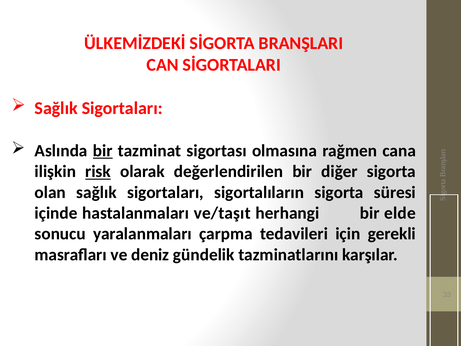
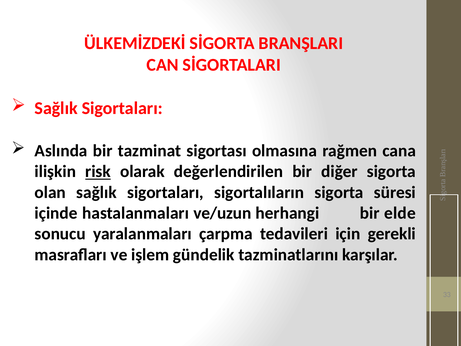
bir at (103, 151) underline: present -> none
ve/taşıt: ve/taşıt -> ve/uzun
deniz: deniz -> işlem
